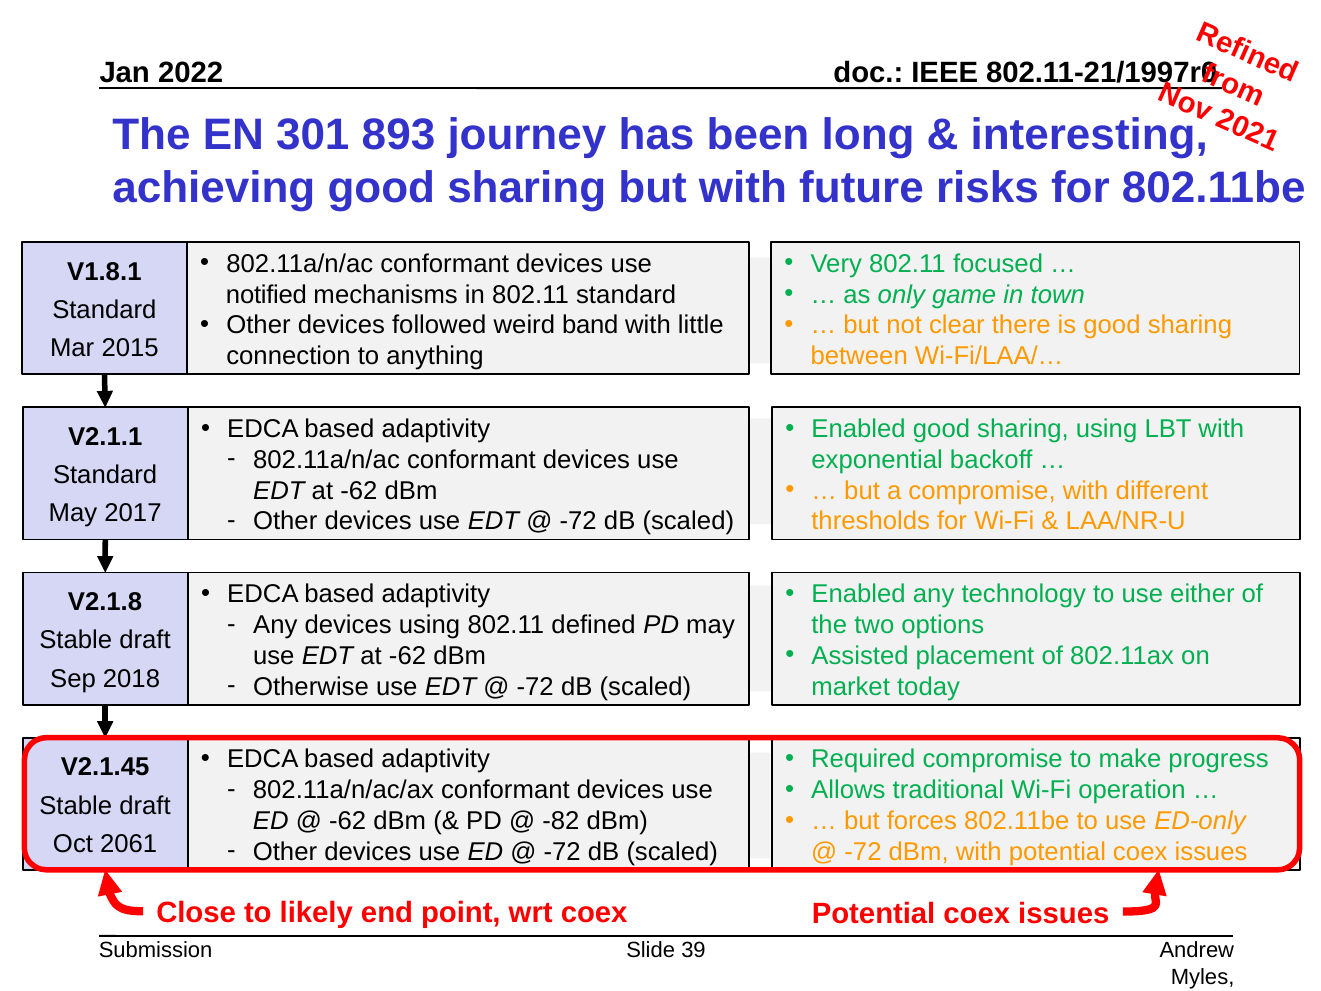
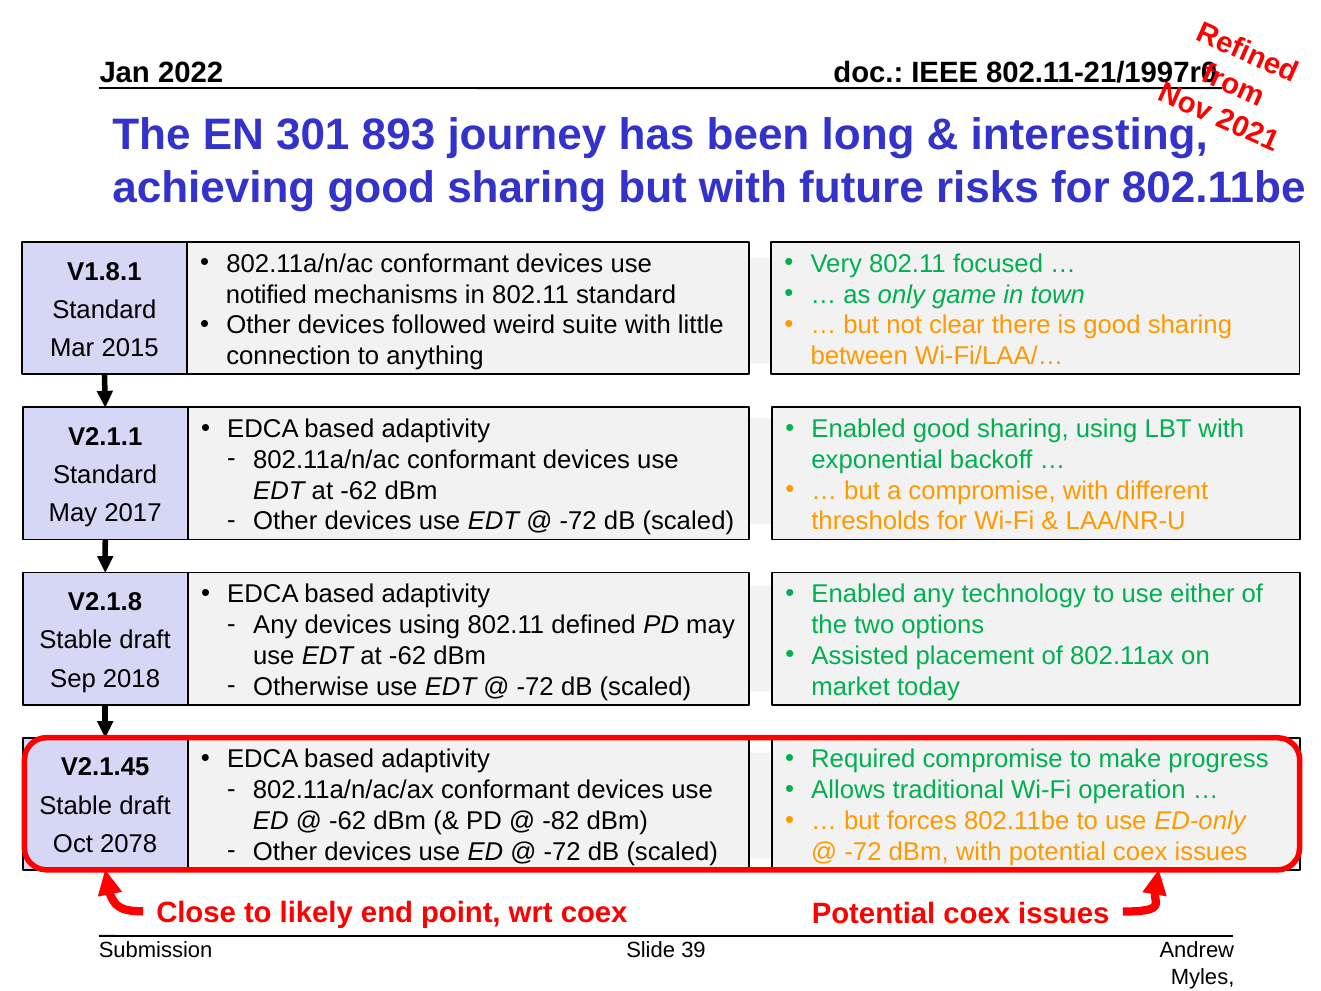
band: band -> suite
2061: 2061 -> 2078
